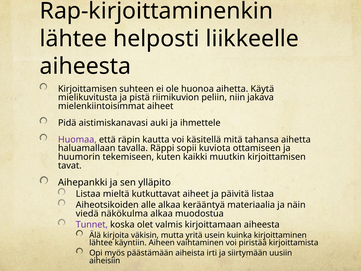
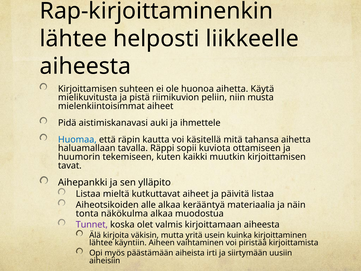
jakava: jakava -> musta
Huomaa colour: purple -> blue
viedä: viedä -> tonta
